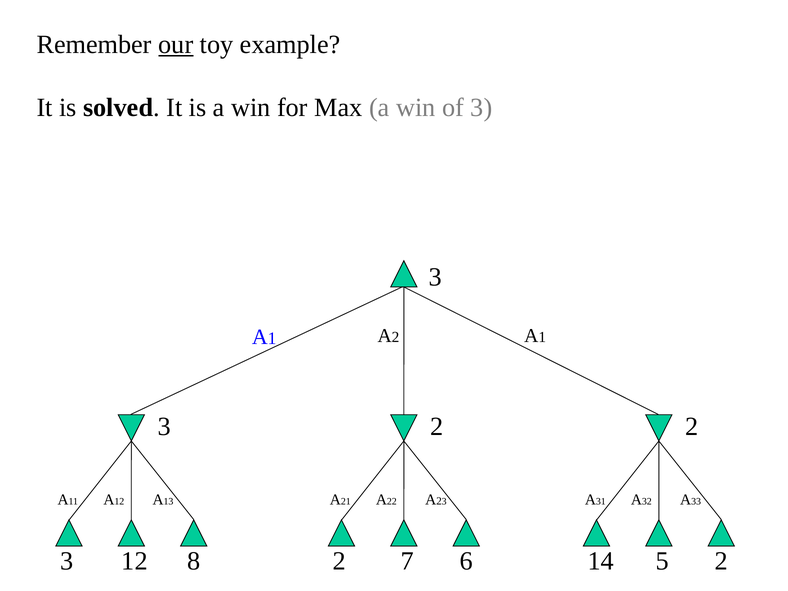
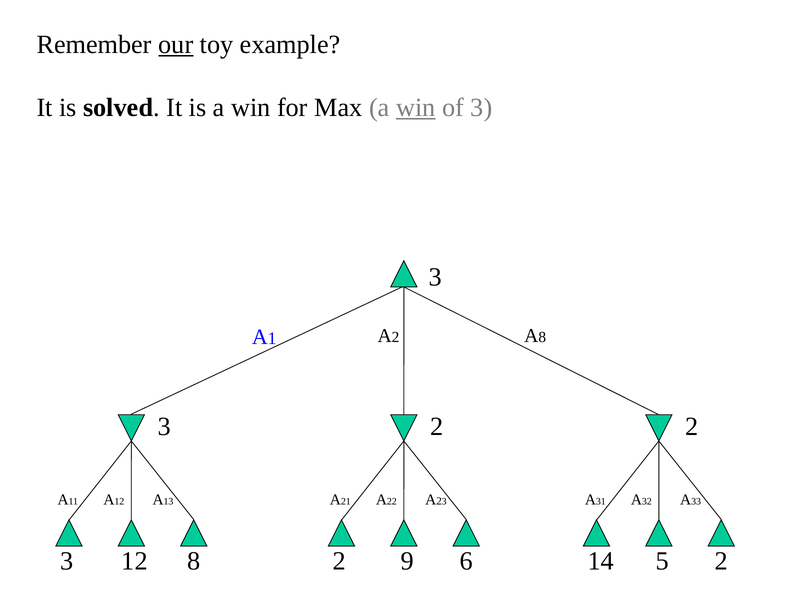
win at (416, 107) underline: none -> present
1 at (542, 337): 1 -> 8
7: 7 -> 9
